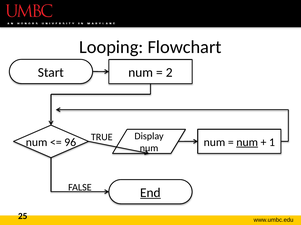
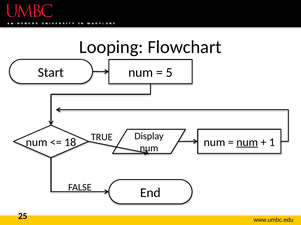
2: 2 -> 5
96: 96 -> 18
End underline: present -> none
